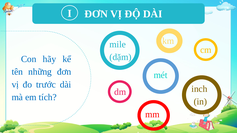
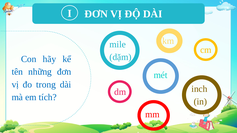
trước: trước -> trong
